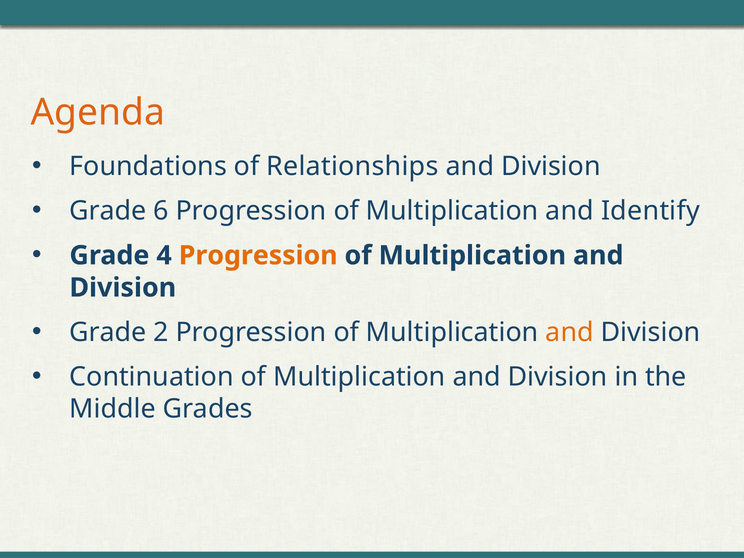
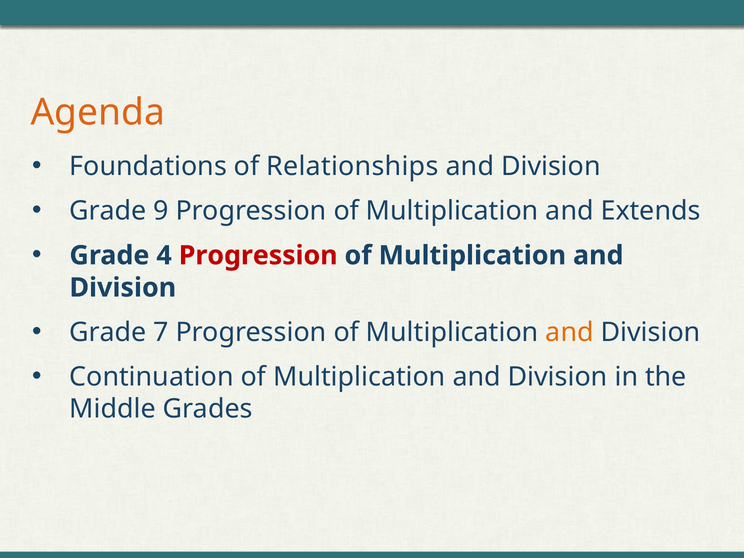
6: 6 -> 9
Identify: Identify -> Extends
Progression at (258, 255) colour: orange -> red
2: 2 -> 7
